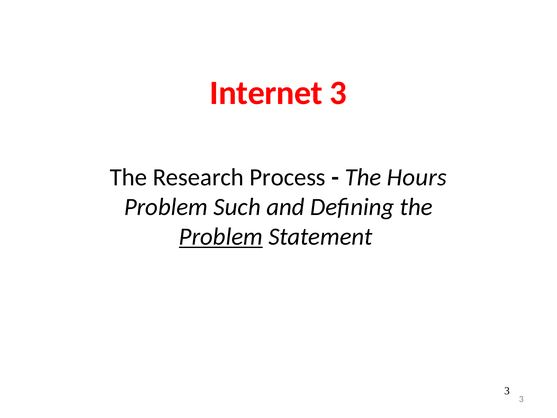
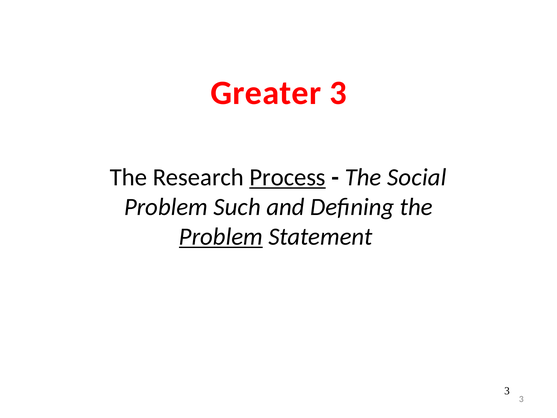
Internet: Internet -> Greater
Process underline: none -> present
Hours: Hours -> Social
